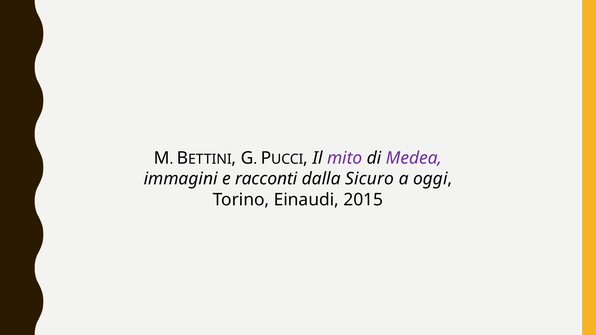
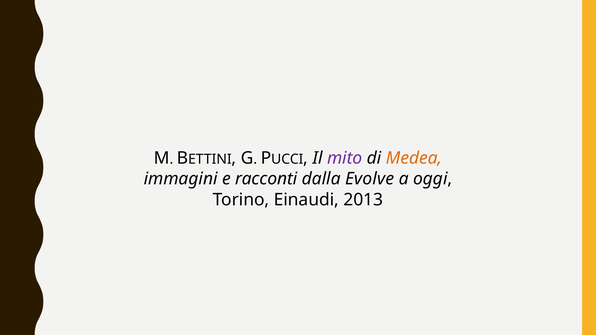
Medea colour: purple -> orange
Sicuro: Sicuro -> Evolve
2015: 2015 -> 2013
